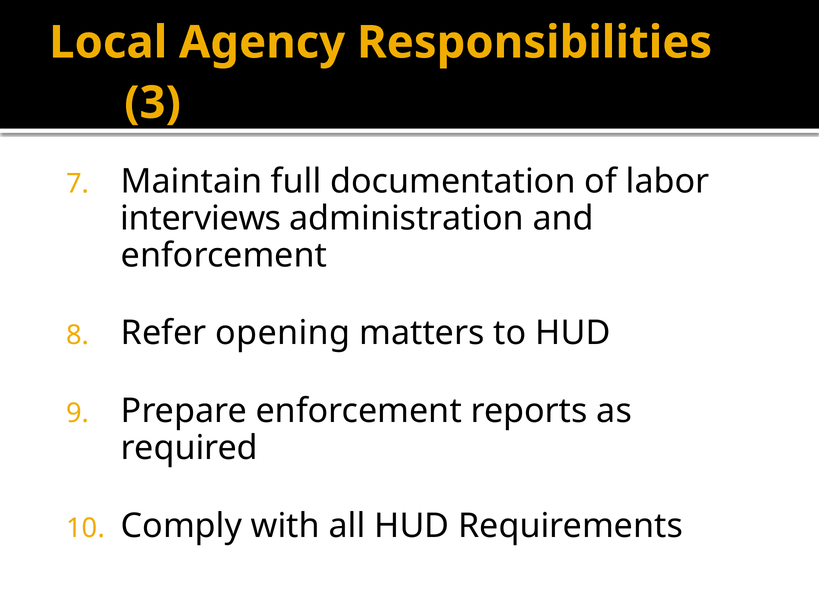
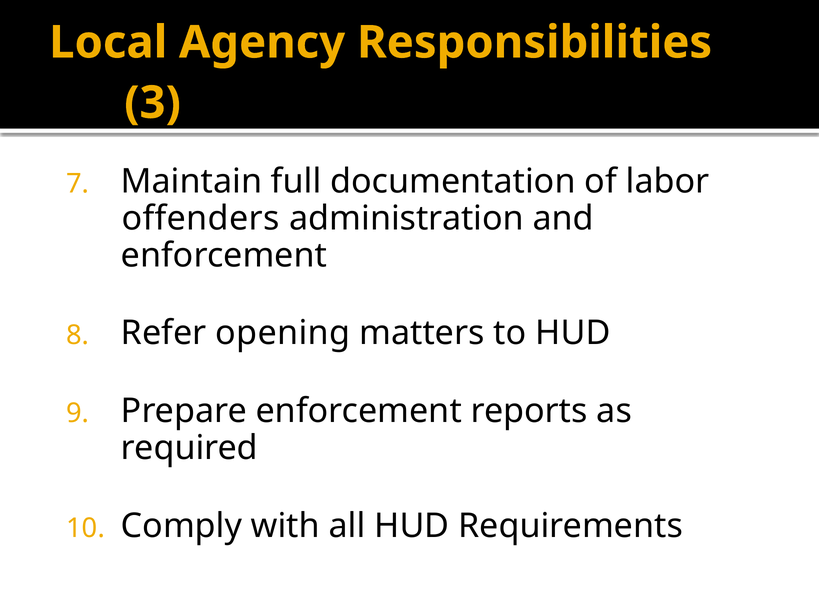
interviews: interviews -> offenders
